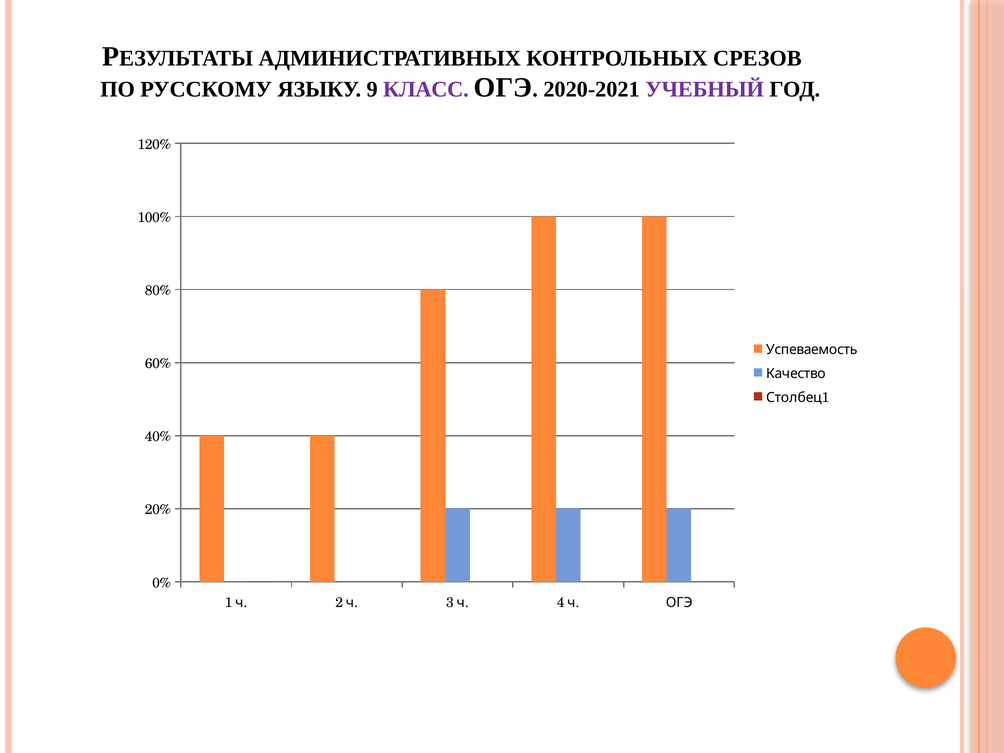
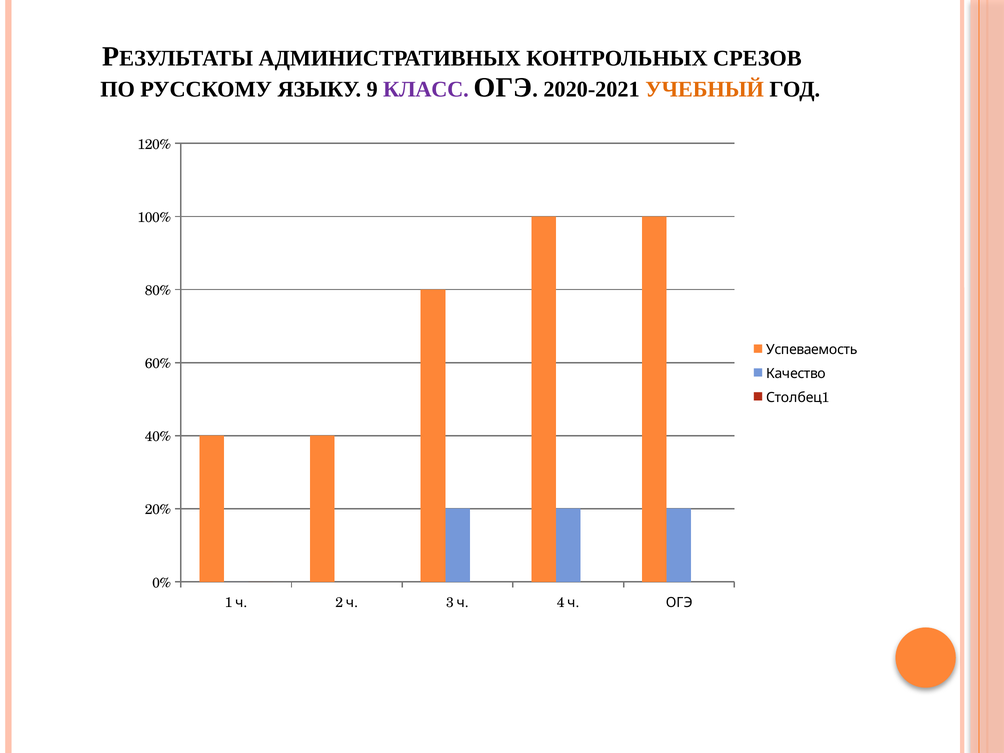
УЧЕБНЫЙ colour: purple -> orange
